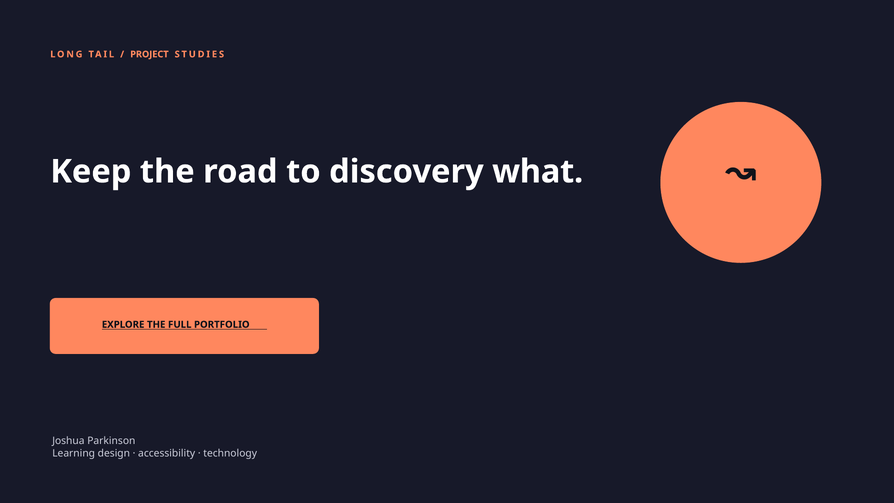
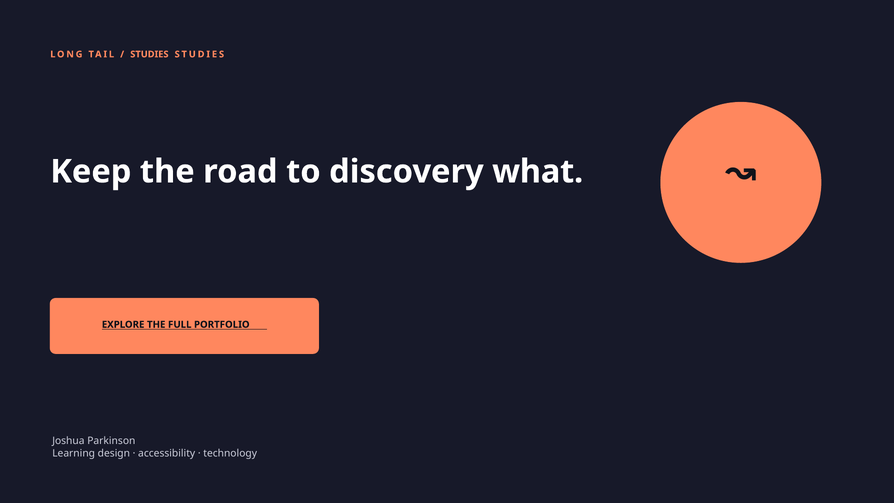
PROJECT at (149, 54): PROJECT -> STUDIES
